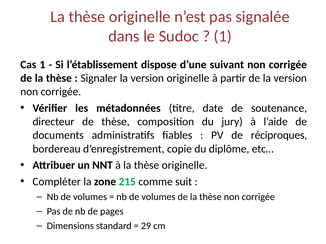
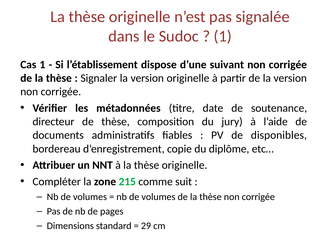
réciproques: réciproques -> disponibles
